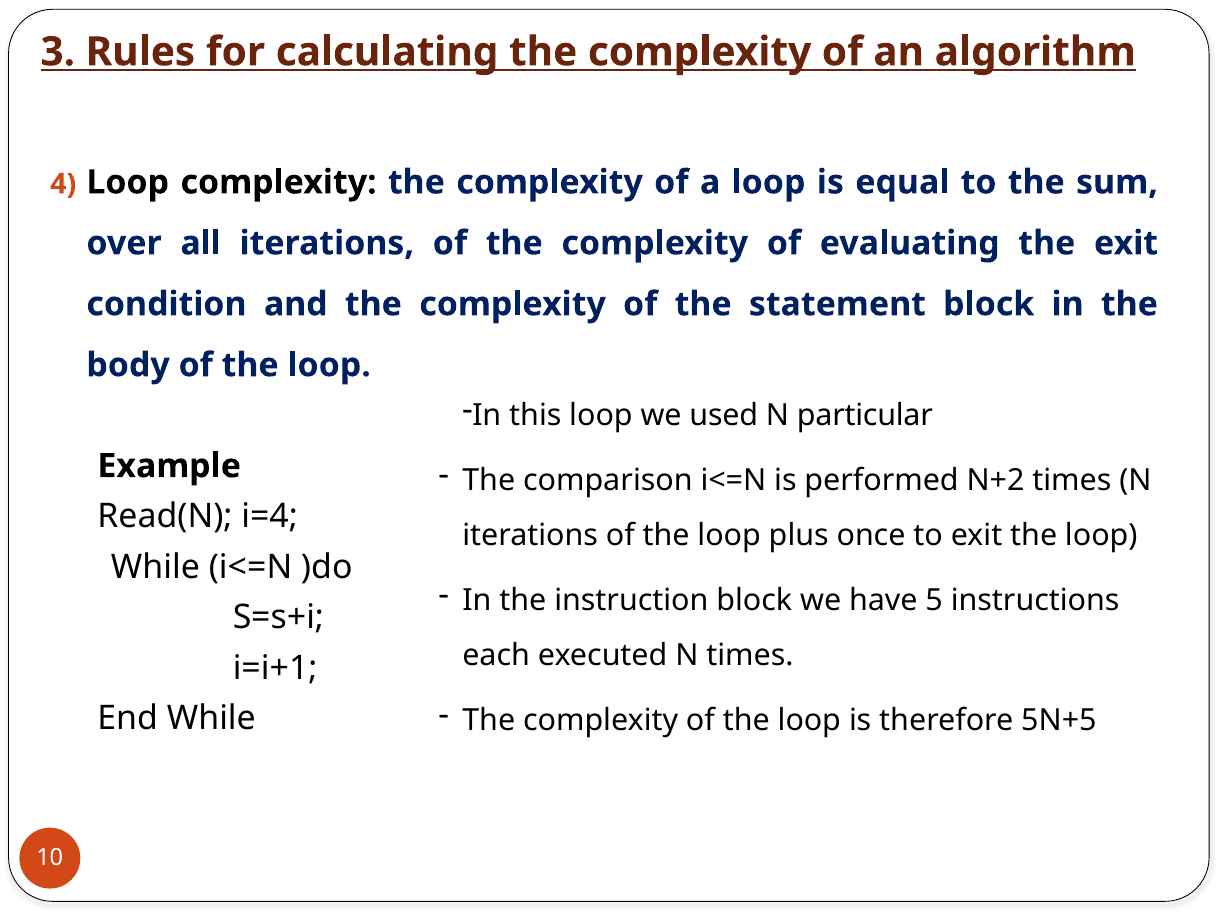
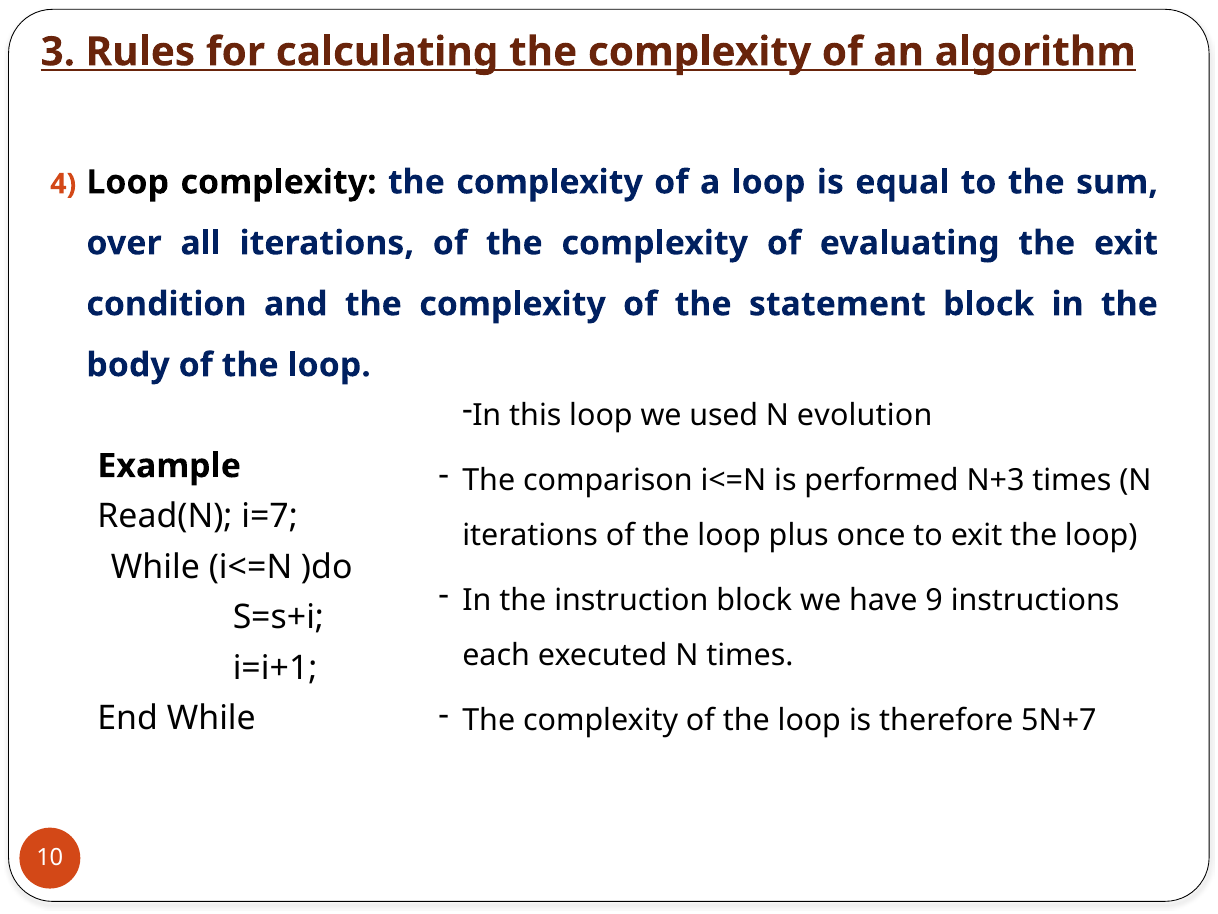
particular: particular -> evolution
N+2: N+2 -> N+3
i=4: i=4 -> i=7
5: 5 -> 9
5N+5: 5N+5 -> 5N+7
